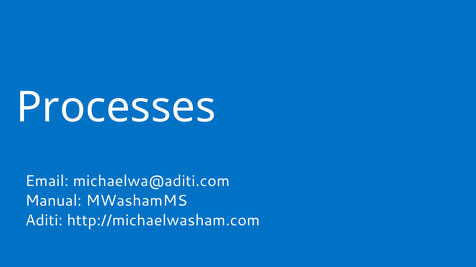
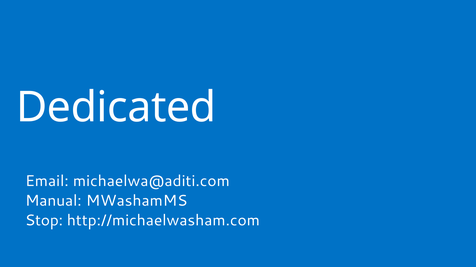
Processes: Processes -> Dedicated
Aditi: Aditi -> Stop
